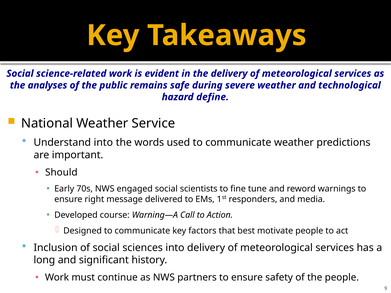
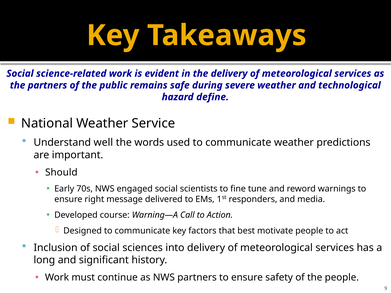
the analyses: analyses -> partners
Understand into: into -> well
